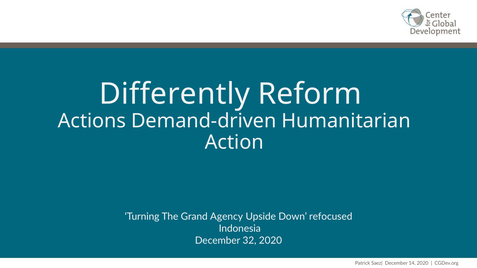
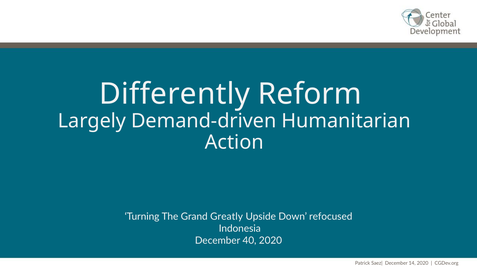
Actions: Actions -> Largely
Agency: Agency -> Greatly
32: 32 -> 40
